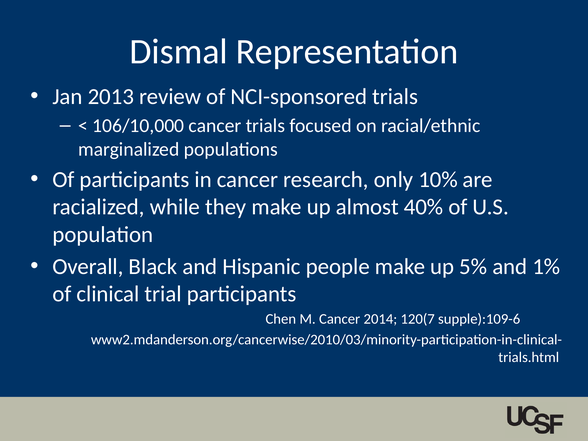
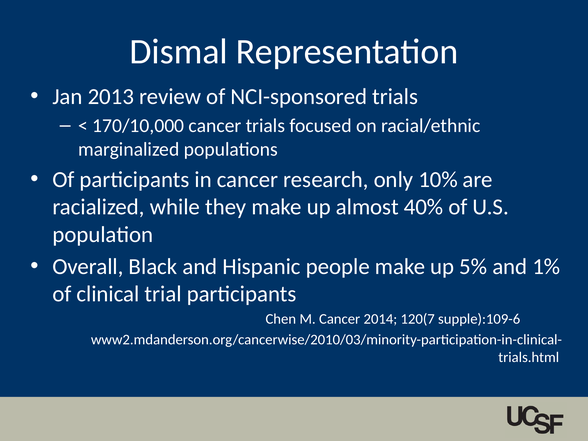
106/10,000: 106/10,000 -> 170/10,000
